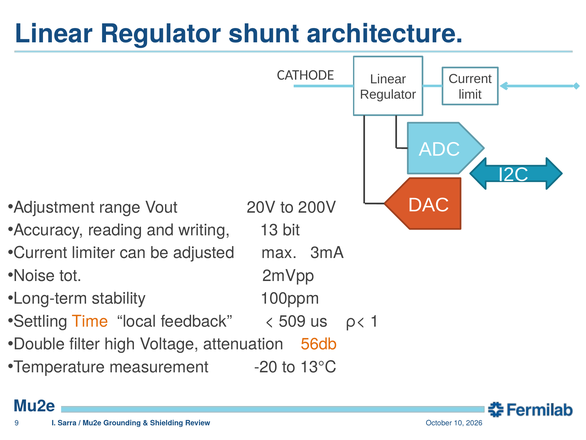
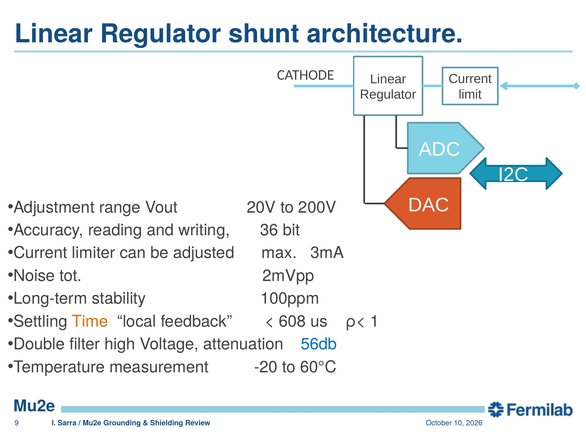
13: 13 -> 36
509: 509 -> 608
56db colour: orange -> blue
13°C: 13°C -> 60°C
